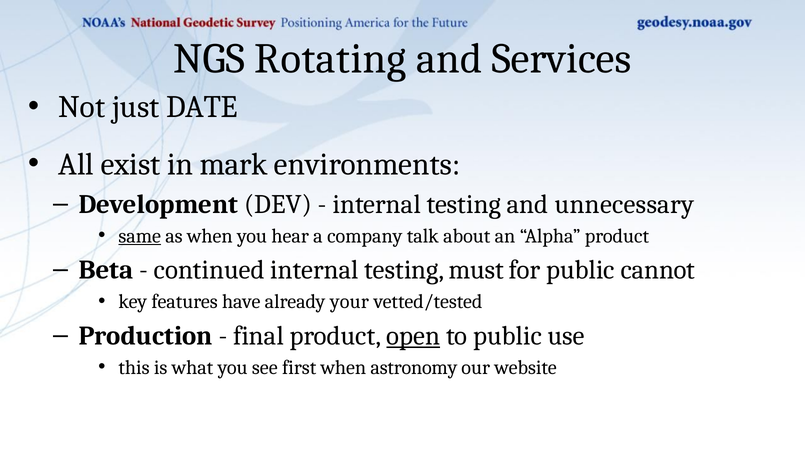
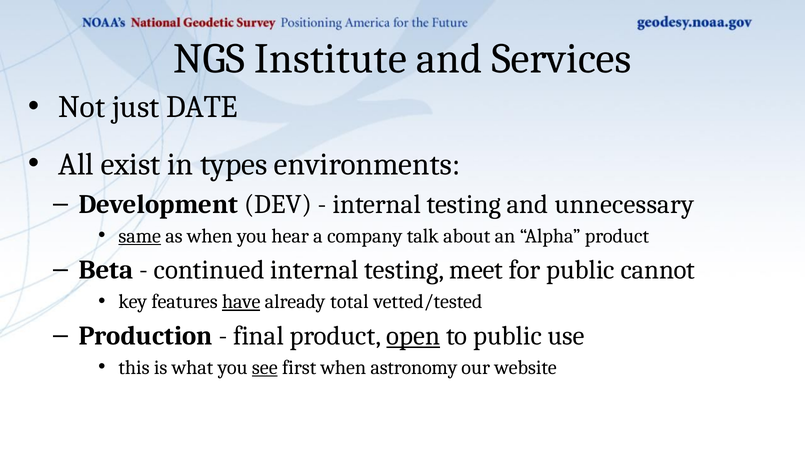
Rotating: Rotating -> Institute
mark: mark -> types
must: must -> meet
have underline: none -> present
your: your -> total
see underline: none -> present
